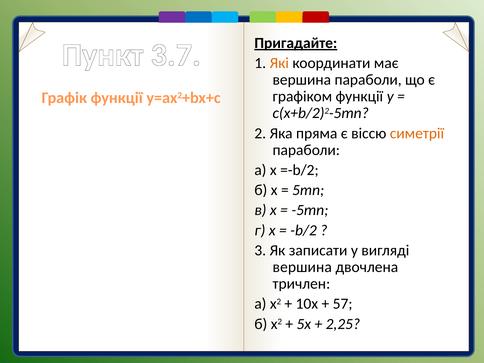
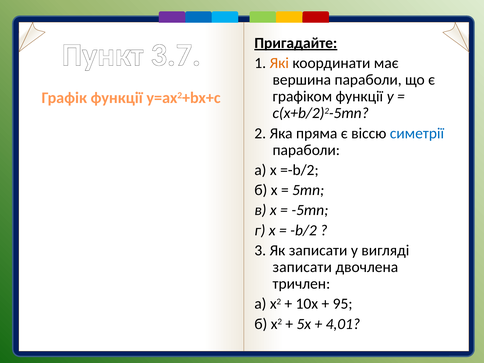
симетрії colour: orange -> blue
вершина at (302, 267): вершина -> записати
57: 57 -> 95
2,25: 2,25 -> 4,01
